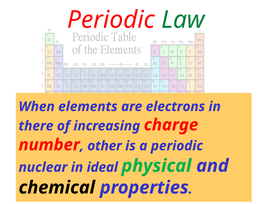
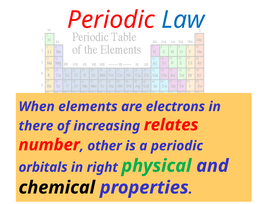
Law colour: green -> blue
charge: charge -> relates
nuclear: nuclear -> orbitals
ideal: ideal -> right
